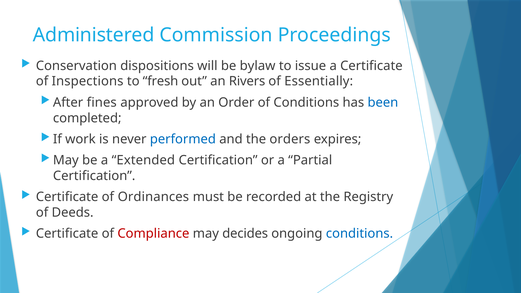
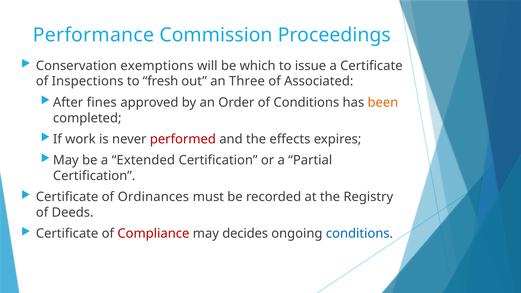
Administered: Administered -> Performance
dispositions: dispositions -> exemptions
bylaw: bylaw -> which
Rivers: Rivers -> Three
Essentially: Essentially -> Associated
been colour: blue -> orange
performed colour: blue -> red
orders: orders -> effects
